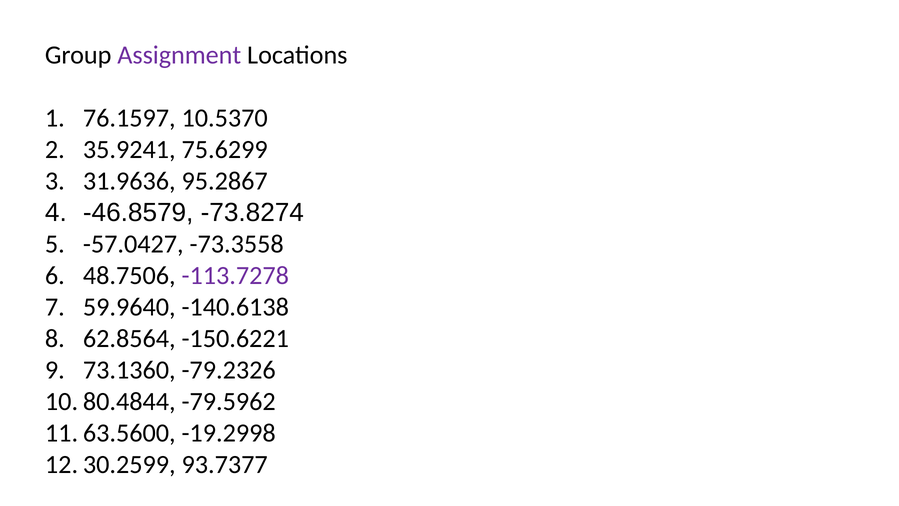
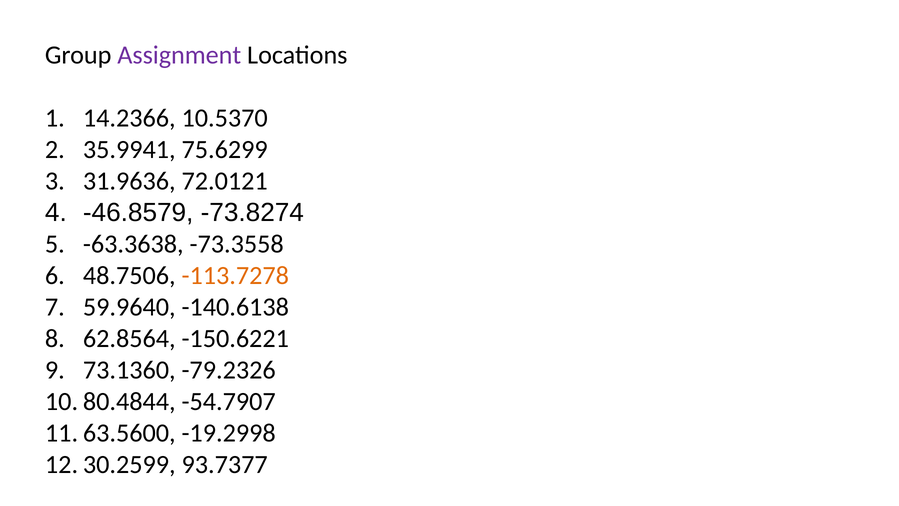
76.1597: 76.1597 -> 14.2366
35.9241: 35.9241 -> 35.9941
95.2867: 95.2867 -> 72.0121
-57.0427: -57.0427 -> -63.3638
-113.7278 colour: purple -> orange
-79.5962: -79.5962 -> -54.7907
